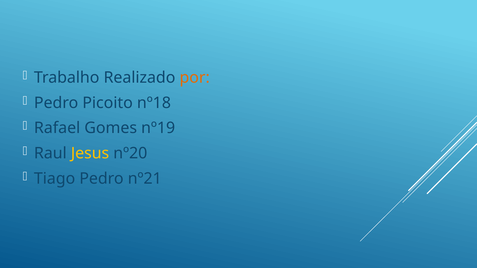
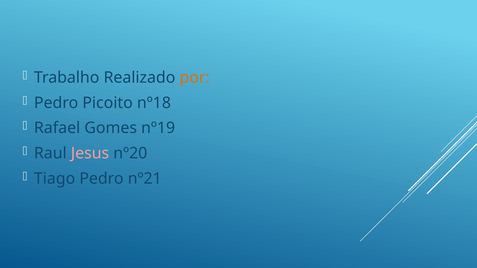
Jesus colour: yellow -> pink
